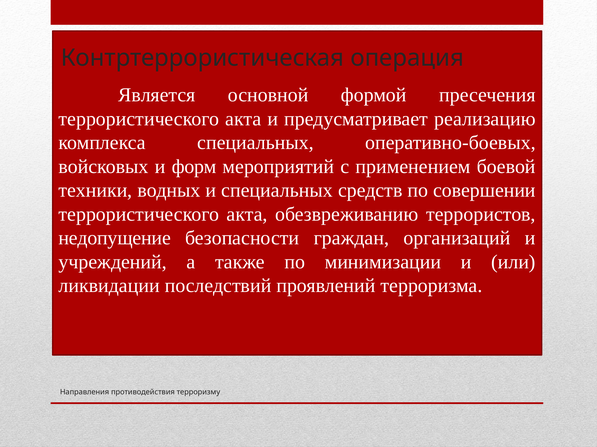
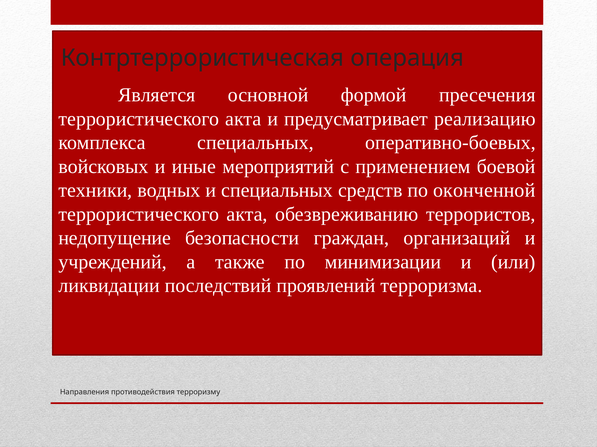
форм: форм -> иные
совершении: совершении -> оконченной
